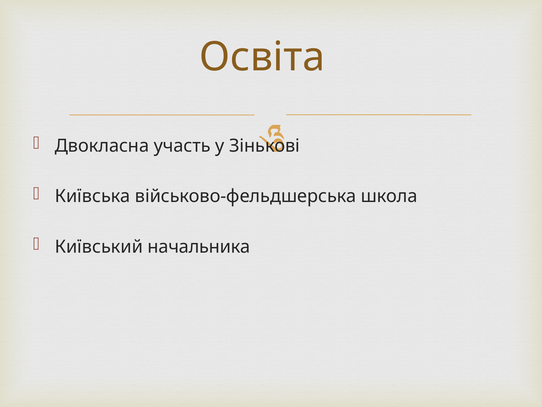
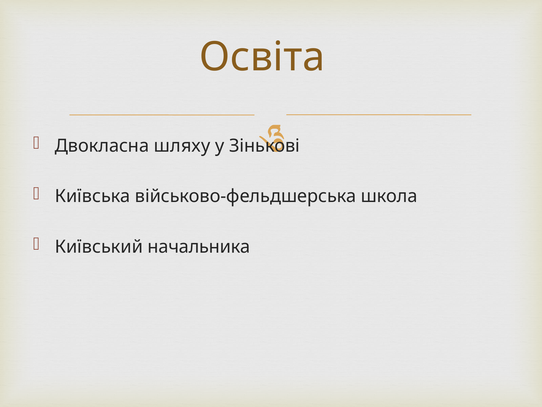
участь: участь -> шляху
